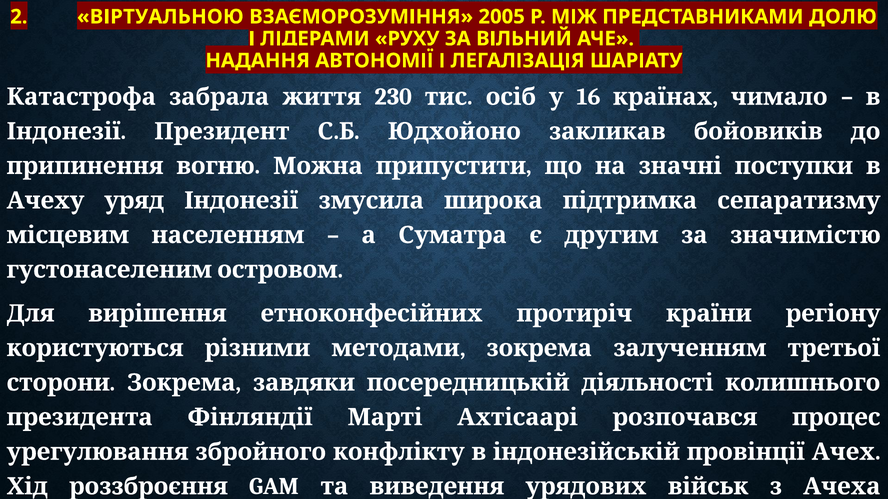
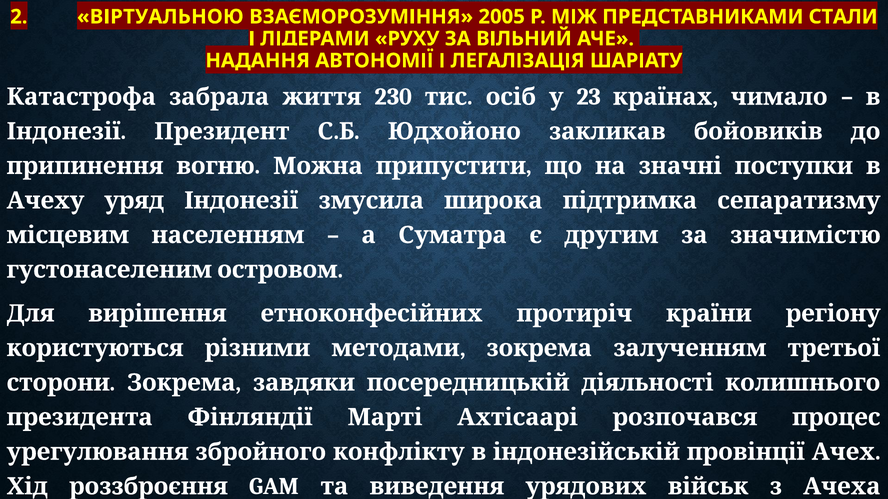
ДОЛЮ: ДОЛЮ -> СТАЛИ
16: 16 -> 23
